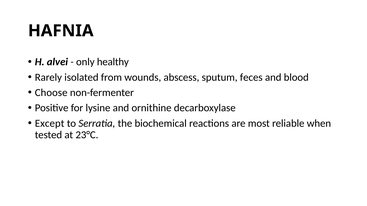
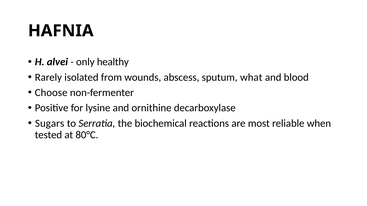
feces: feces -> what
Except: Except -> Sugars
23°C: 23°C -> 80°C
